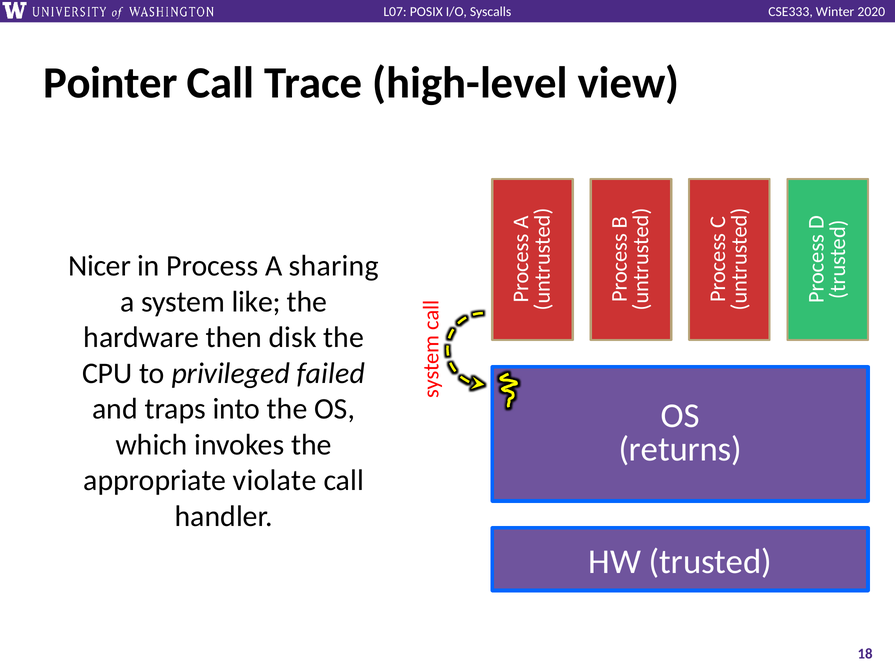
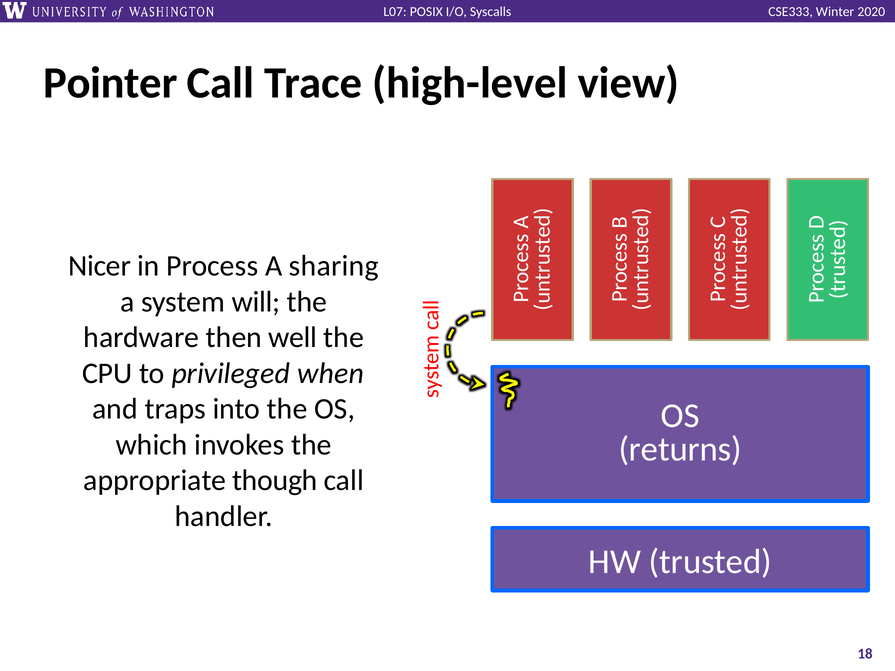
like: like -> will
disk: disk -> well
failed: failed -> when
violate: violate -> though
